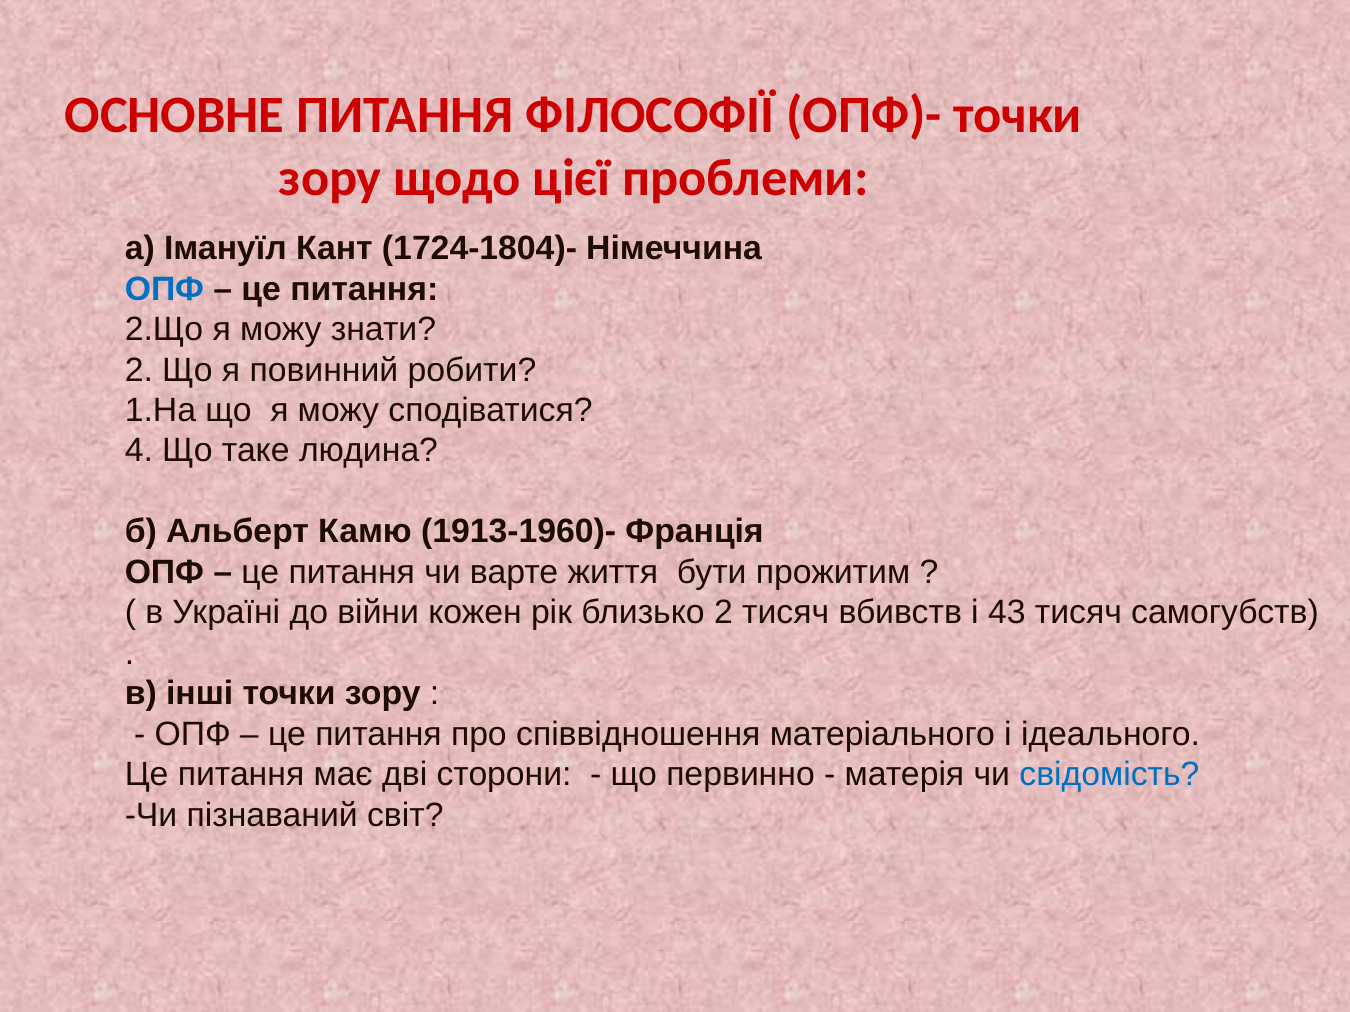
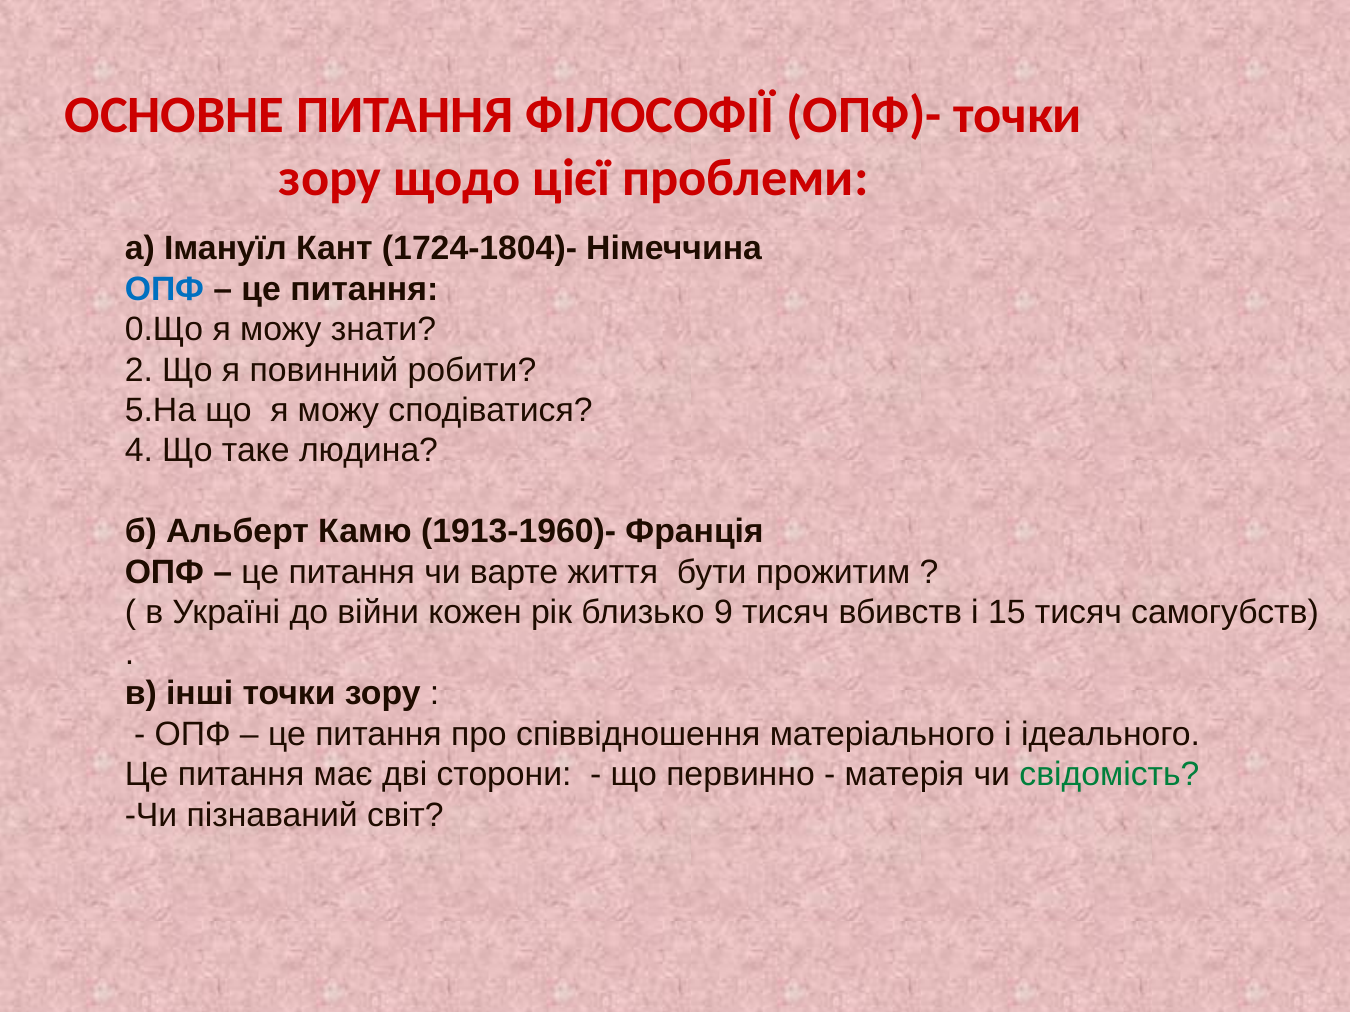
2.Що: 2.Що -> 0.Що
1.На: 1.На -> 5.На
близько 2: 2 -> 9
43: 43 -> 15
свідомість colour: blue -> green
